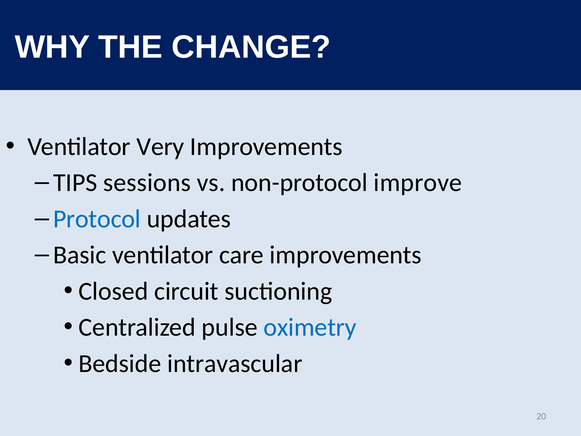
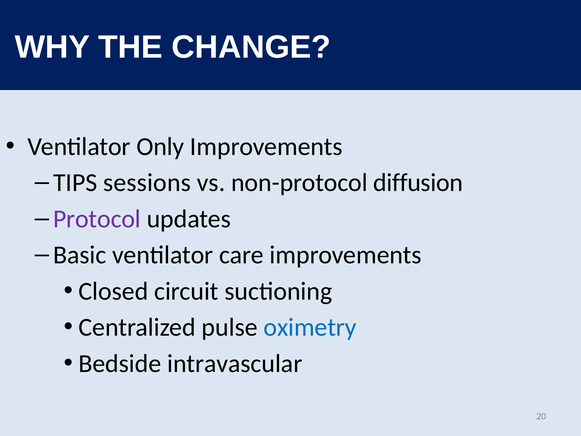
Very: Very -> Only
improve: improve -> diffusion
Protocol colour: blue -> purple
